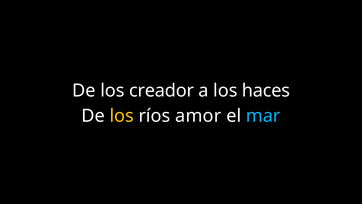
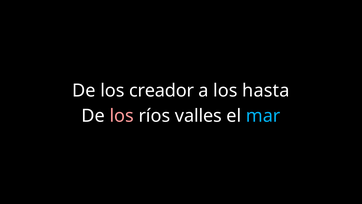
haces: haces -> hasta
los at (122, 116) colour: yellow -> pink
amor: amor -> valles
